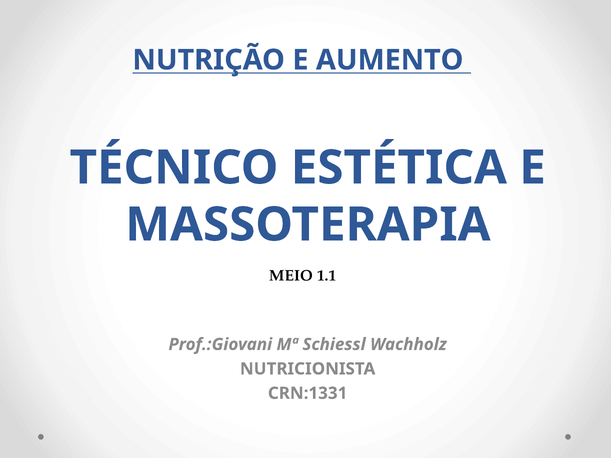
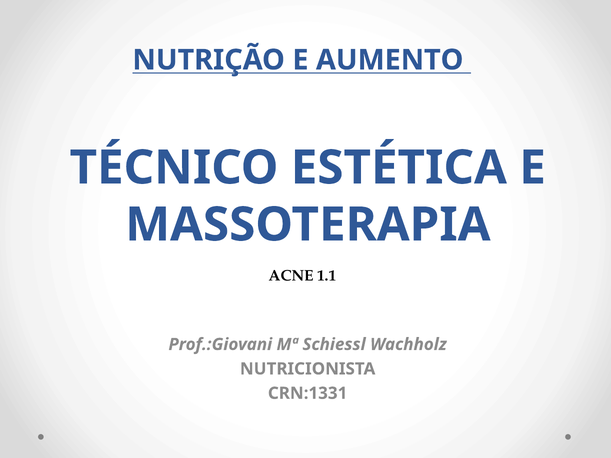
MEIO: MEIO -> ACNE
